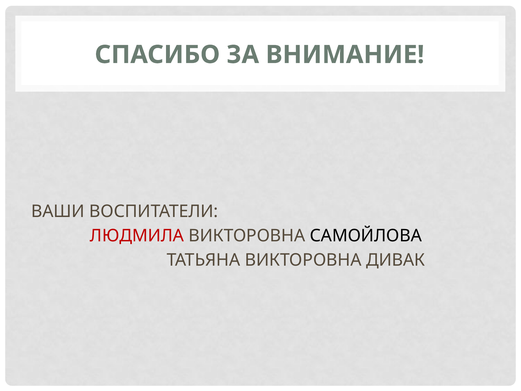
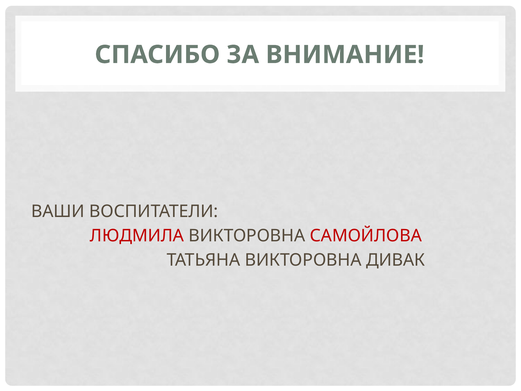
САМОЙЛОВА colour: black -> red
